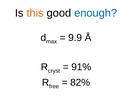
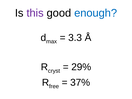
this colour: orange -> purple
9.9: 9.9 -> 3.3
91%: 91% -> 29%
82%: 82% -> 37%
